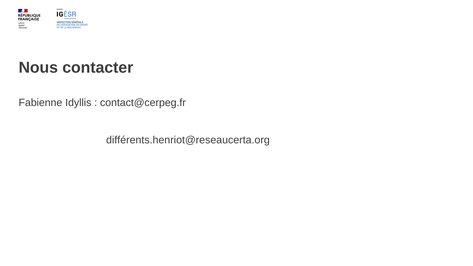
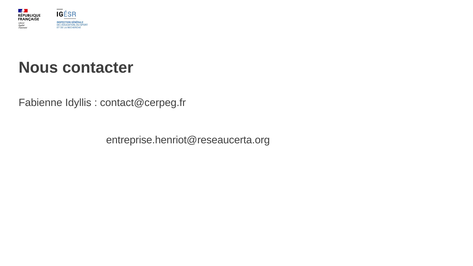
différents.henriot@reseaucerta.org: différents.henriot@reseaucerta.org -> entreprise.henriot@reseaucerta.org
